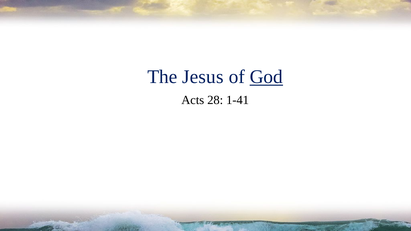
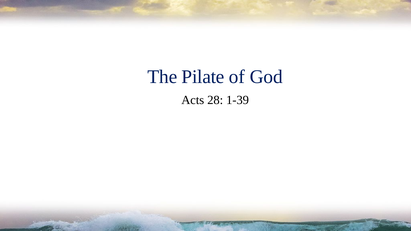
Jesus: Jesus -> Pilate
God underline: present -> none
1-41: 1-41 -> 1-39
